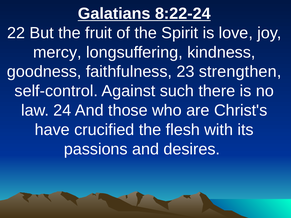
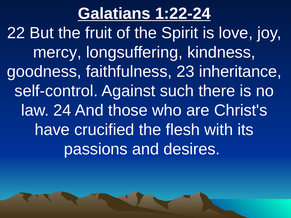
8:22-24: 8:22-24 -> 1:22-24
strengthen: strengthen -> inheritance
